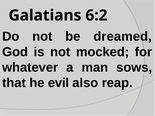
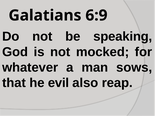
6:2: 6:2 -> 6:9
dreamed: dreamed -> speaking
